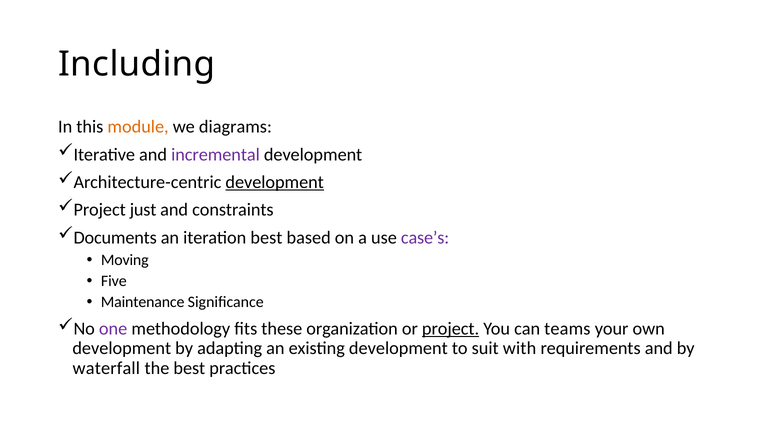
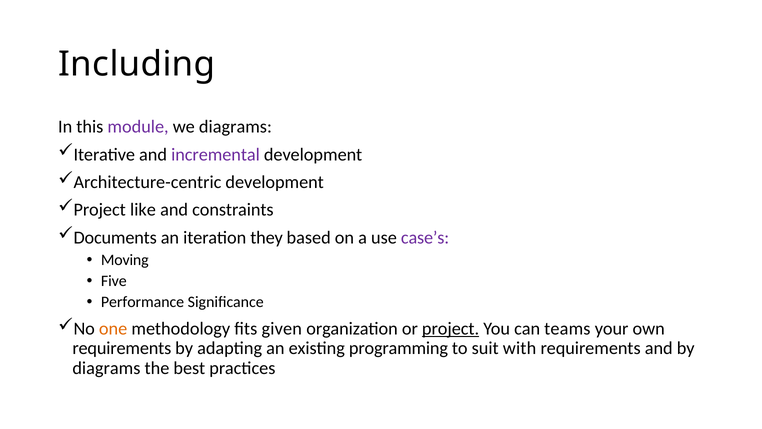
module colour: orange -> purple
development at (275, 182) underline: present -> none
just: just -> like
iteration best: best -> they
Maintenance: Maintenance -> Performance
one colour: purple -> orange
these: these -> given
development at (122, 348): development -> requirements
existing development: development -> programming
waterfall at (106, 368): waterfall -> diagrams
